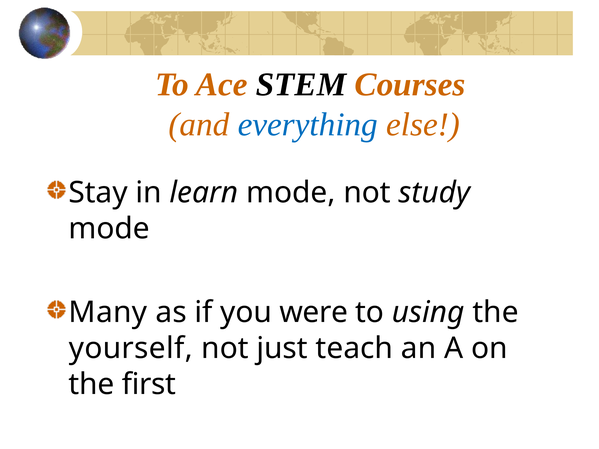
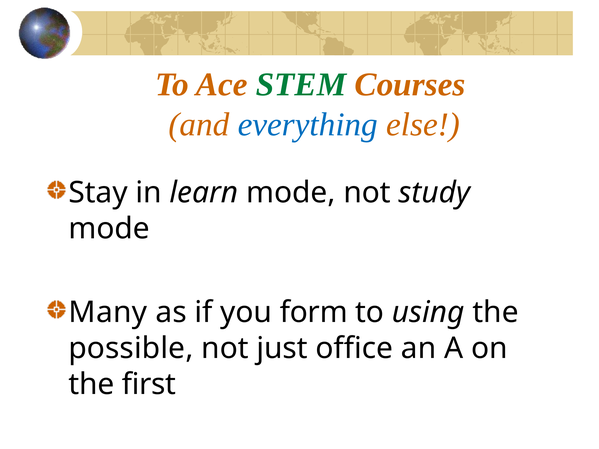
STEM colour: black -> green
were: were -> form
yourself: yourself -> possible
teach: teach -> office
